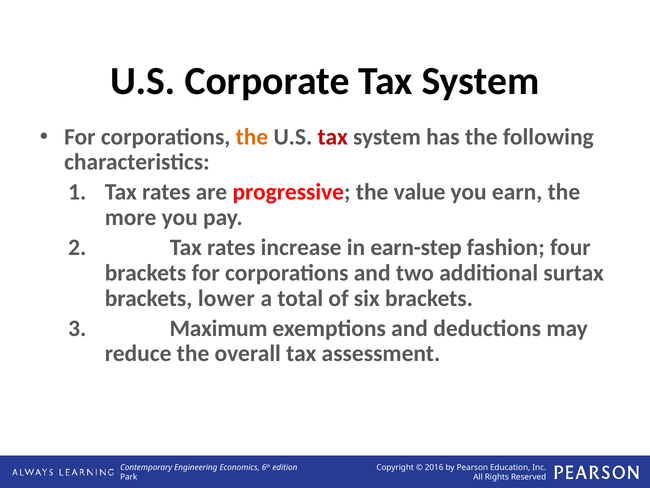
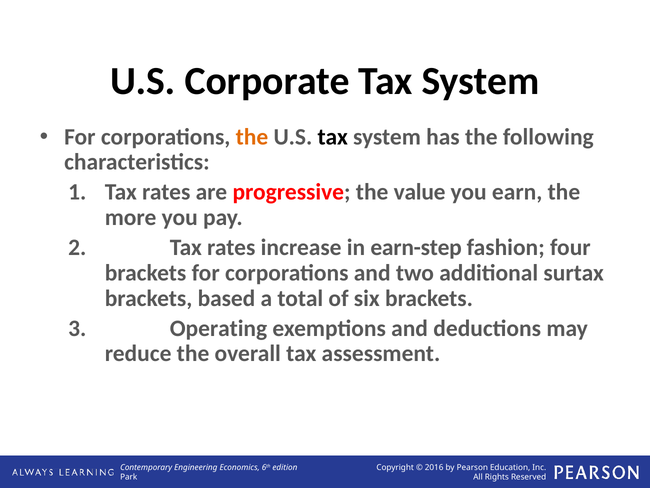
tax at (333, 137) colour: red -> black
lower: lower -> based
Maximum: Maximum -> Operating
